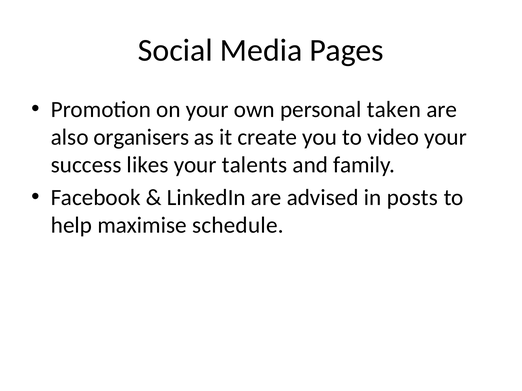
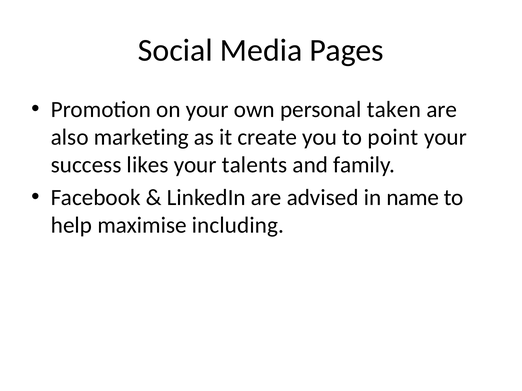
organisers: organisers -> marketing
video: video -> point
posts: posts -> name
schedule: schedule -> including
